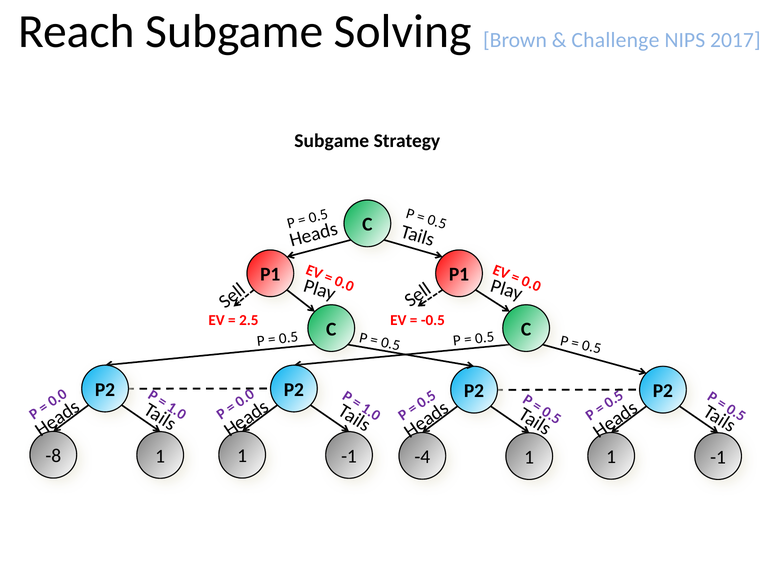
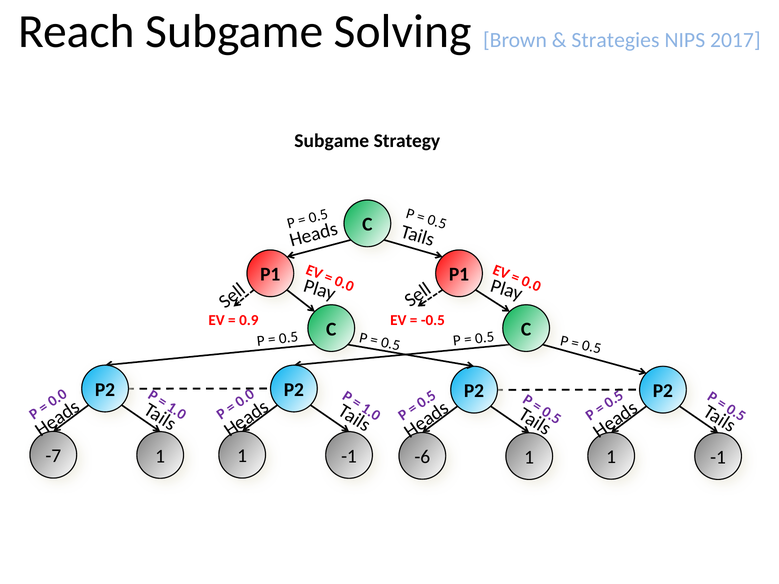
Challenge: Challenge -> Strategies
2.5: 2.5 -> 0.9
-8: -8 -> -7
-4: -4 -> -6
